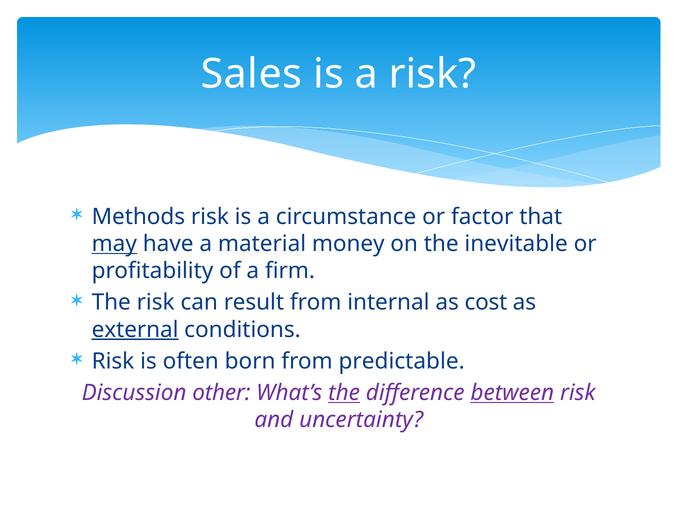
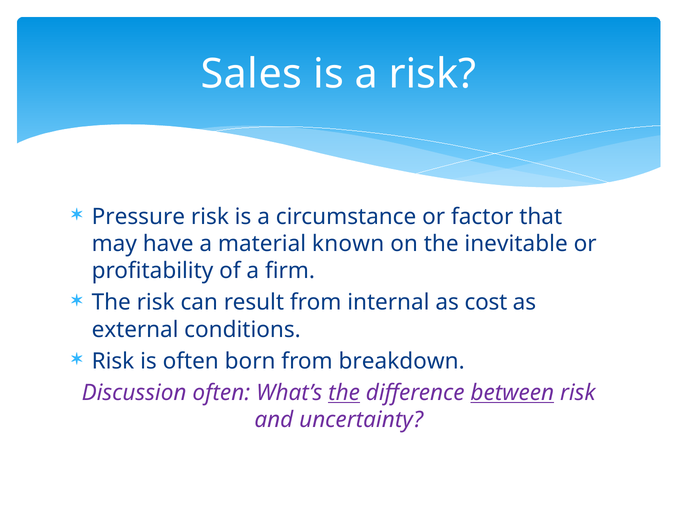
Methods: Methods -> Pressure
may underline: present -> none
money: money -> known
external underline: present -> none
predictable: predictable -> breakdown
Discussion other: other -> often
